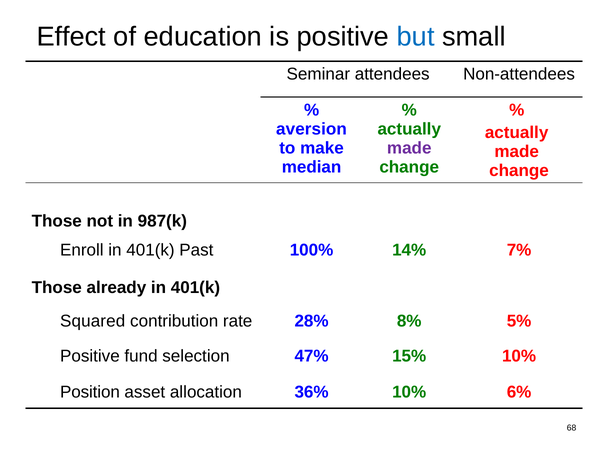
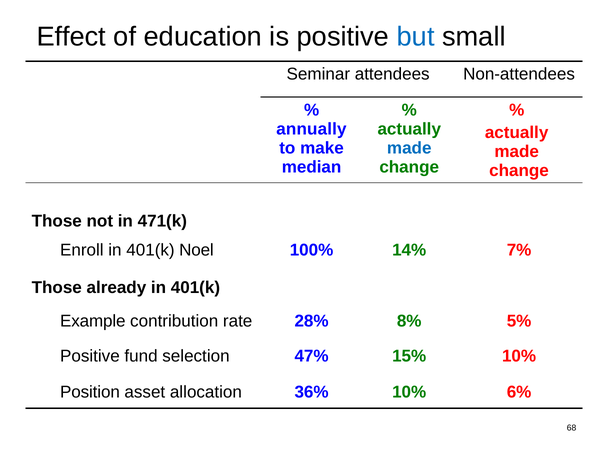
aversion: aversion -> annually
made at (409, 148) colour: purple -> blue
987(k: 987(k -> 471(k
Past: Past -> Noel
Squared: Squared -> Example
